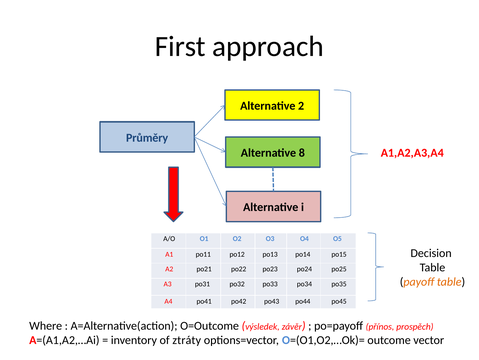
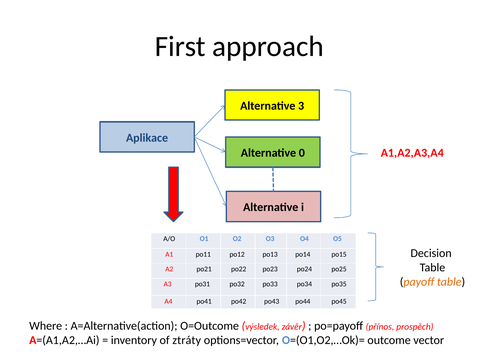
2: 2 -> 3
Průměry: Průměry -> Aplikace
8: 8 -> 0
